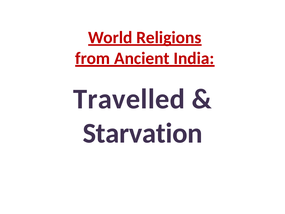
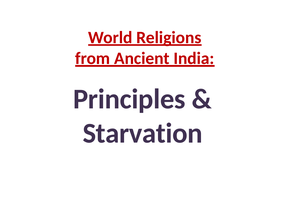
Travelled: Travelled -> Principles
